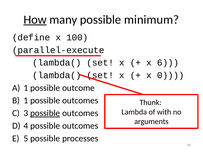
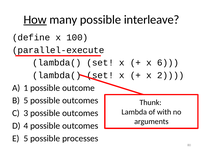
minimum: minimum -> interleave
0: 0 -> 2
1 at (26, 101): 1 -> 5
possible at (45, 113) underline: present -> none
